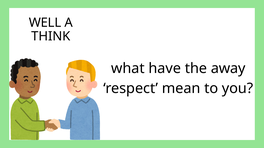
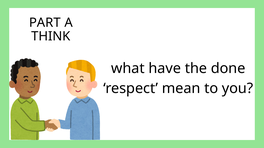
WELL: WELL -> PART
away: away -> done
